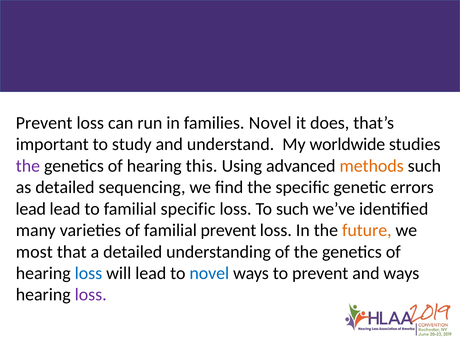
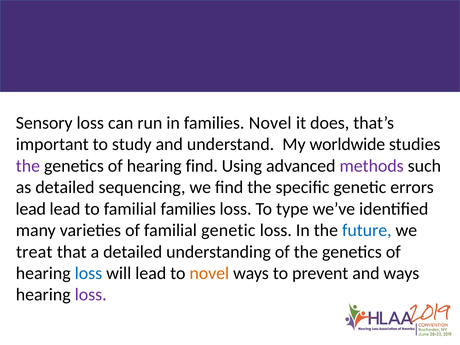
Prevent at (44, 123): Prevent -> Sensory
hearing this: this -> find
methods colour: orange -> purple
familial specific: specific -> families
To such: such -> type
familial prevent: prevent -> genetic
future colour: orange -> blue
most: most -> treat
novel at (209, 273) colour: blue -> orange
